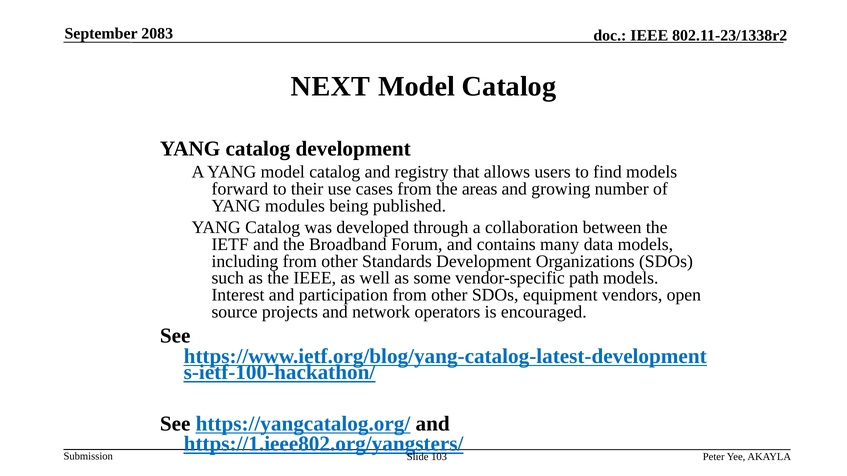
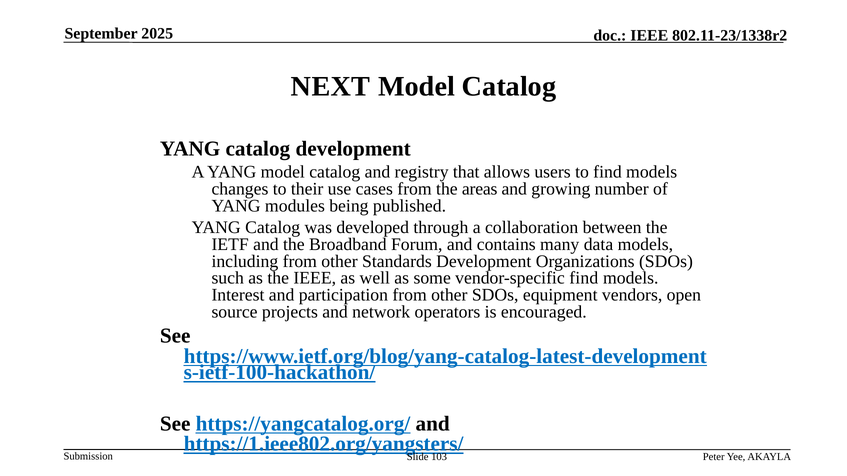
2083: 2083 -> 2025
forward: forward -> changes
vendor-specific path: path -> find
